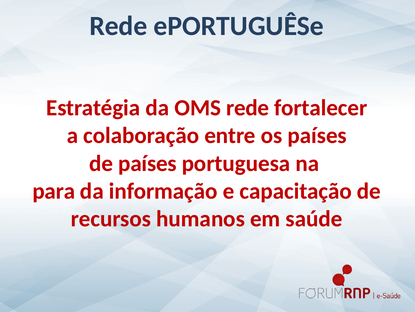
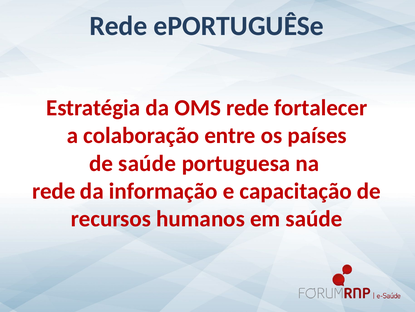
de países: países -> saúde
para at (54, 191): para -> rede
